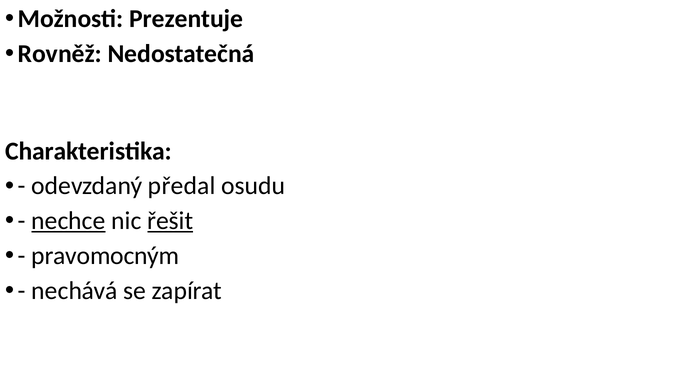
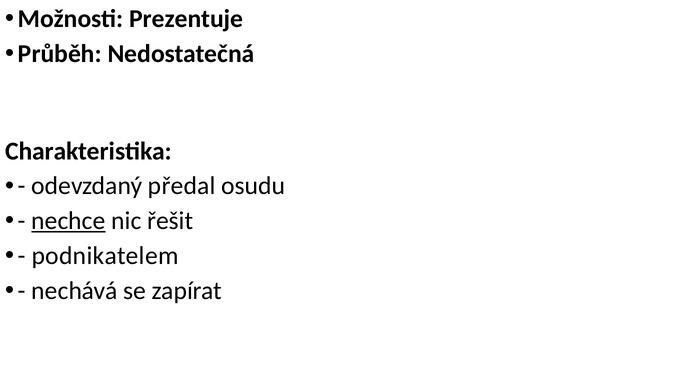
Rovněž: Rovněž -> Průběh
řešit underline: present -> none
pravomocným: pravomocným -> podnikatelem
